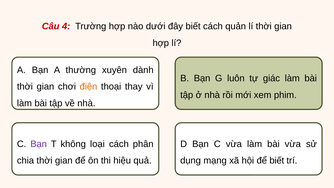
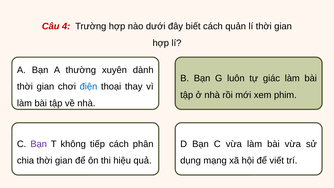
điện colour: orange -> blue
loại: loại -> tiếp
để biết: biết -> viết
